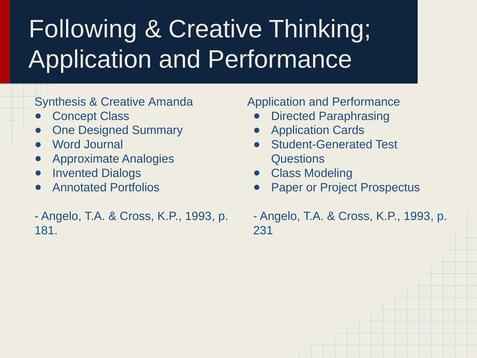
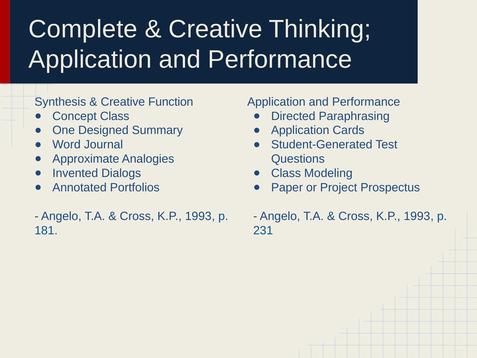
Following: Following -> Complete
Amanda: Amanda -> Function
